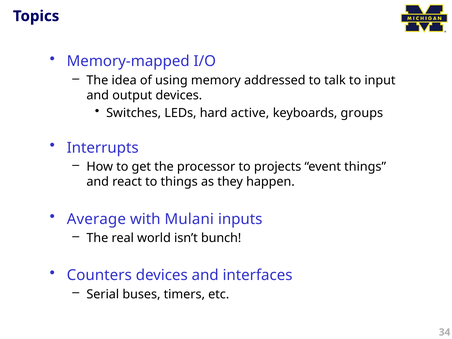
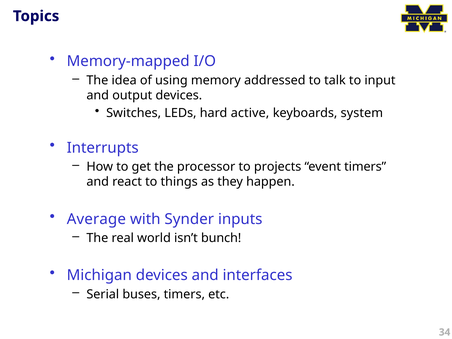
groups: groups -> system
event things: things -> timers
Mulani: Mulani -> Synder
Counters: Counters -> Michigan
